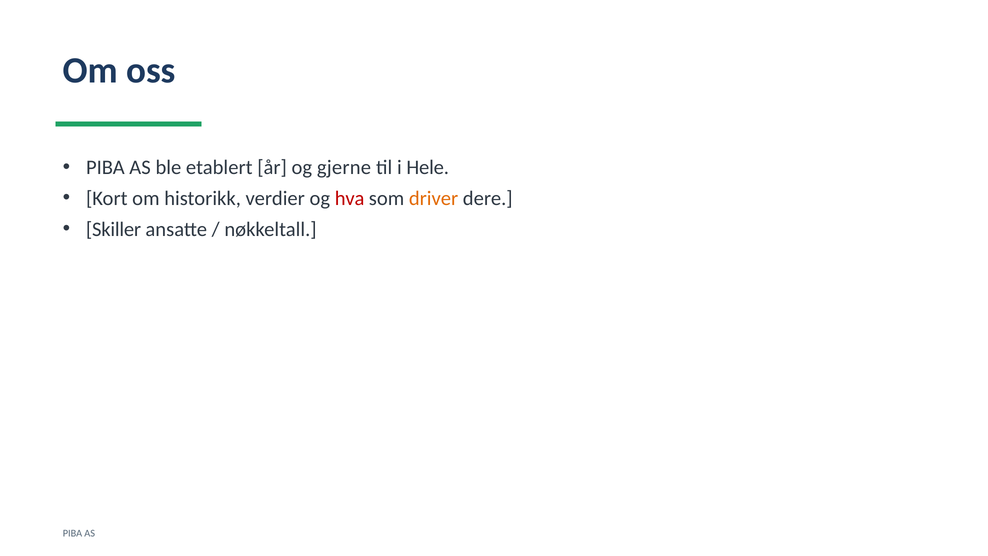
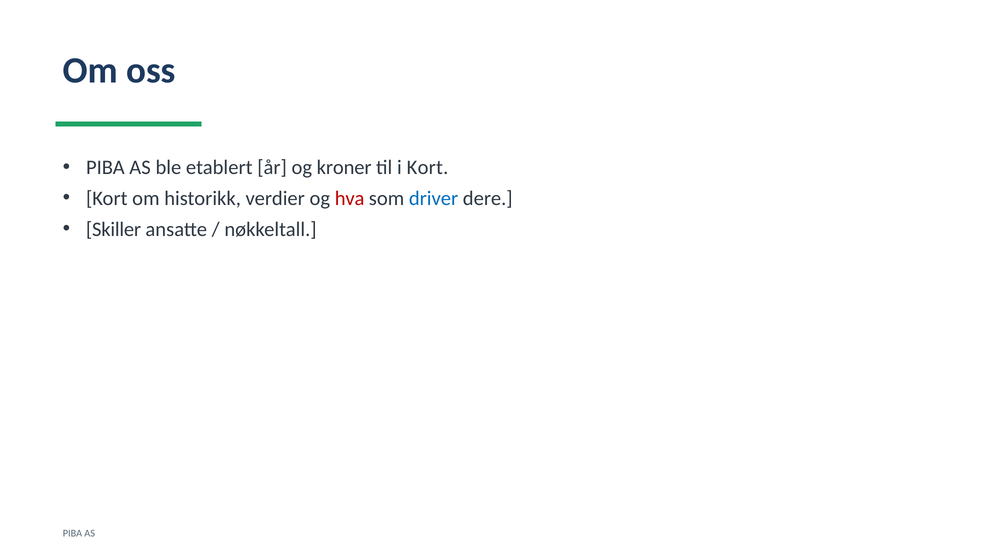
gjerne: gjerne -> kroner
i Hele: Hele -> Kort
driver colour: orange -> blue
